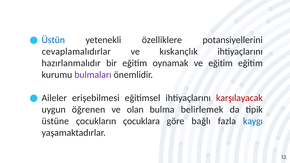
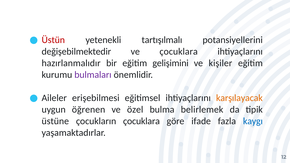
Üstün colour: blue -> red
özelliklere: özelliklere -> tartışılmalı
cevaplamalıdırlar: cevaplamalıdırlar -> değişebilmektedir
ve kıskançlık: kıskançlık -> çocuklara
oynamak: oynamak -> gelişimini
ve eğitim: eğitim -> kişiler
karşılayacak colour: red -> orange
olan: olan -> özel
bağlı: bağlı -> ifade
